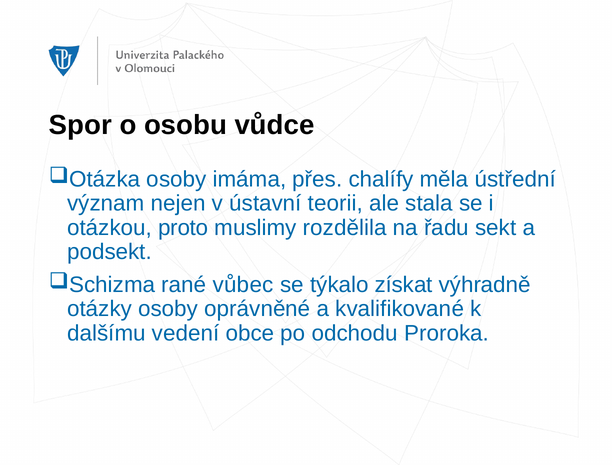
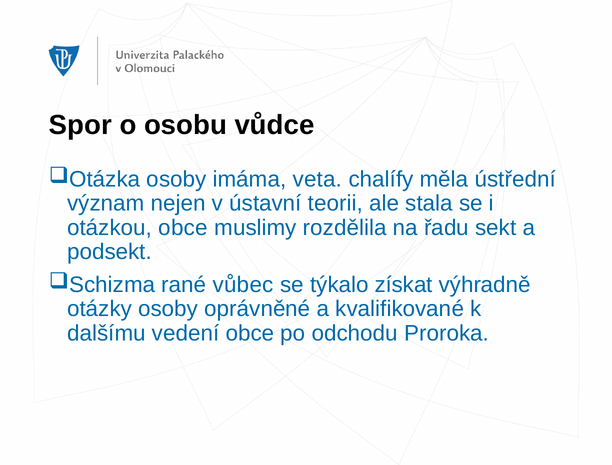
přes: přes -> veta
otázkou proto: proto -> obce
